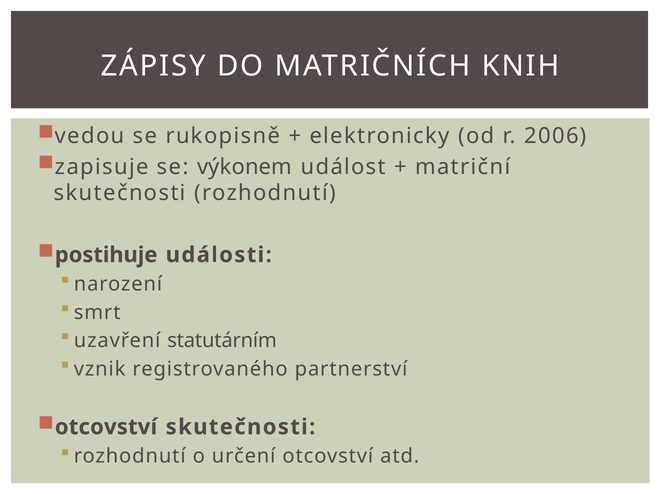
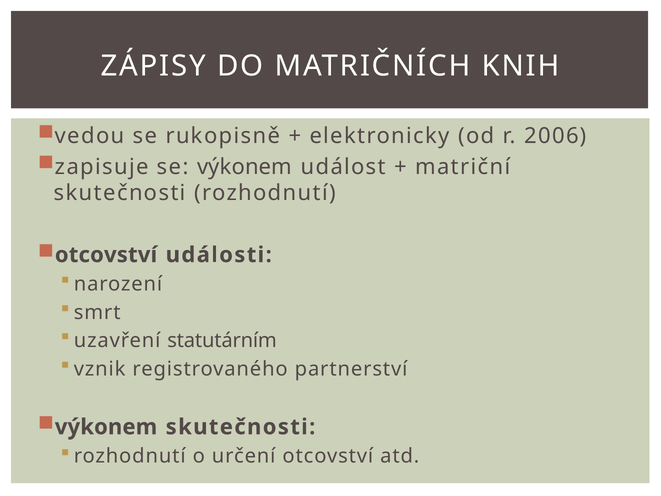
postihuje at (106, 255): postihuje -> otcovství
otcovství at (106, 427): otcovství -> výkonem
